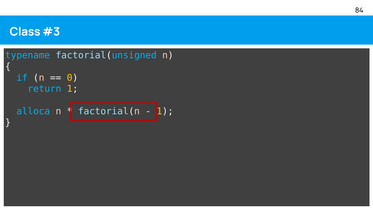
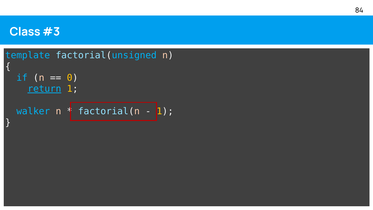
typename: typename -> template
return underline: none -> present
alloca: alloca -> walker
